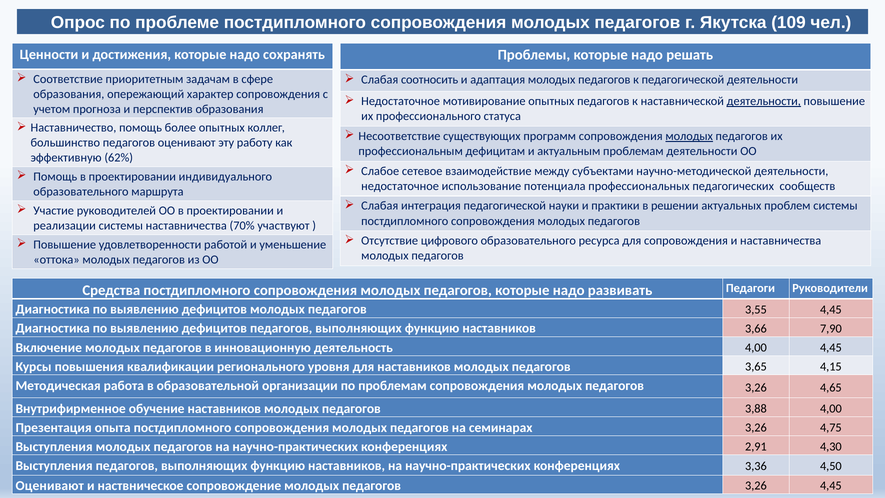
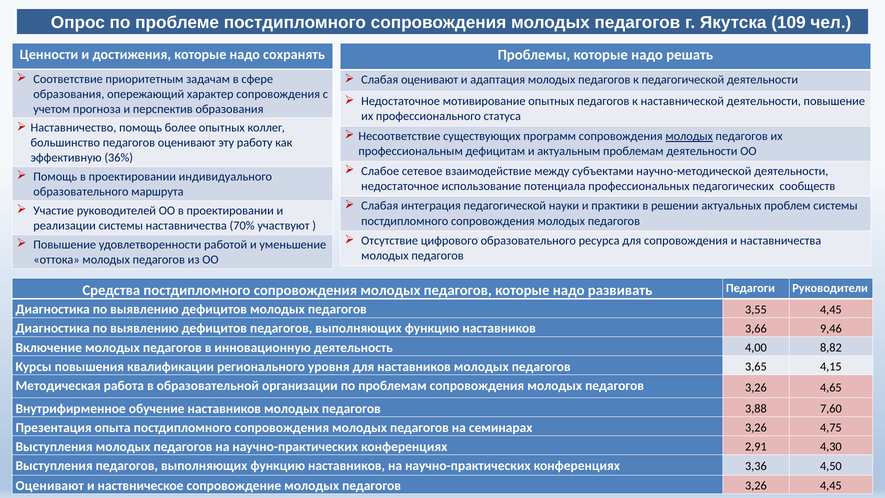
Слабая соотносить: соотносить -> оценивают
деятельности at (764, 101) underline: present -> none
62%: 62% -> 36%
7,90: 7,90 -> 9,46
4,00 4,45: 4,45 -> 8,82
3,88 4,00: 4,00 -> 7,60
